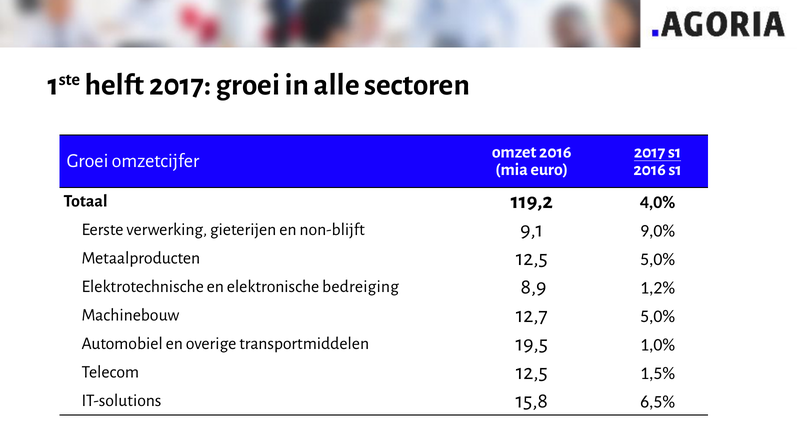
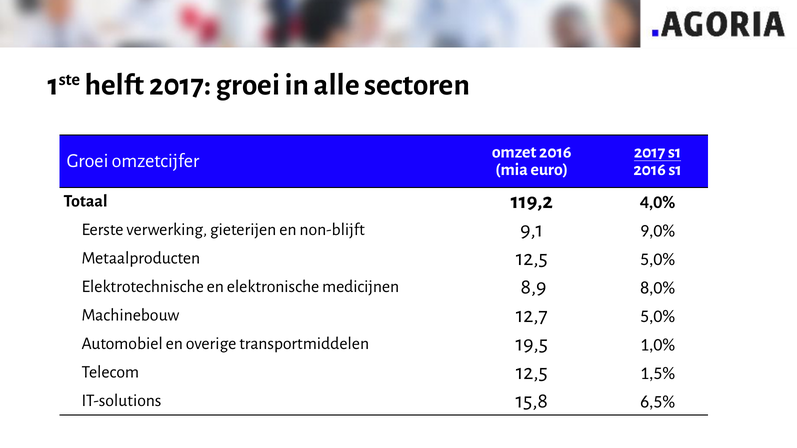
bedreiging: bedreiging -> medicijnen
1,2%: 1,2% -> 8,0%
